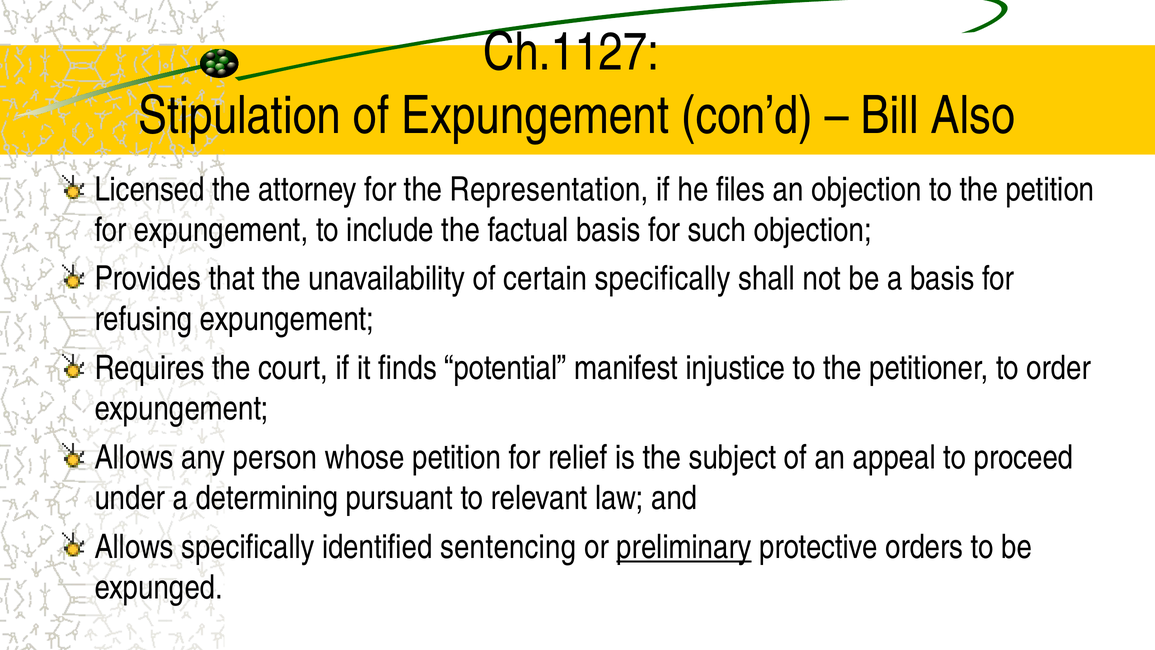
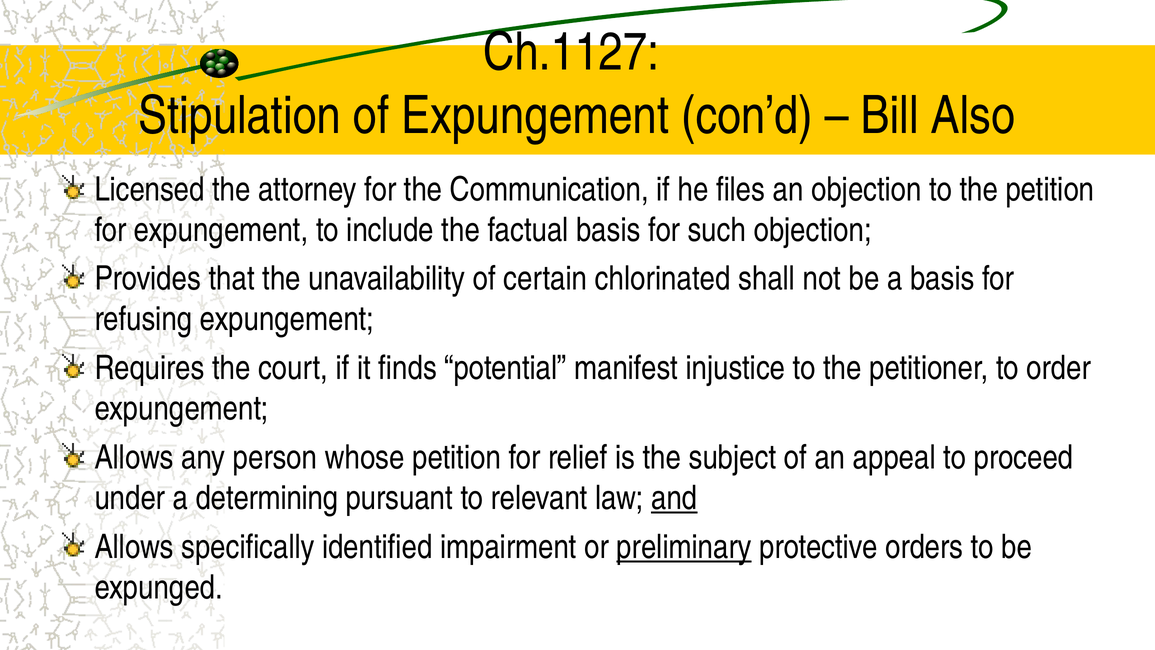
Representation: Representation -> Communication
certain specifically: specifically -> chlorinated
and underline: none -> present
sentencing: sentencing -> impairment
